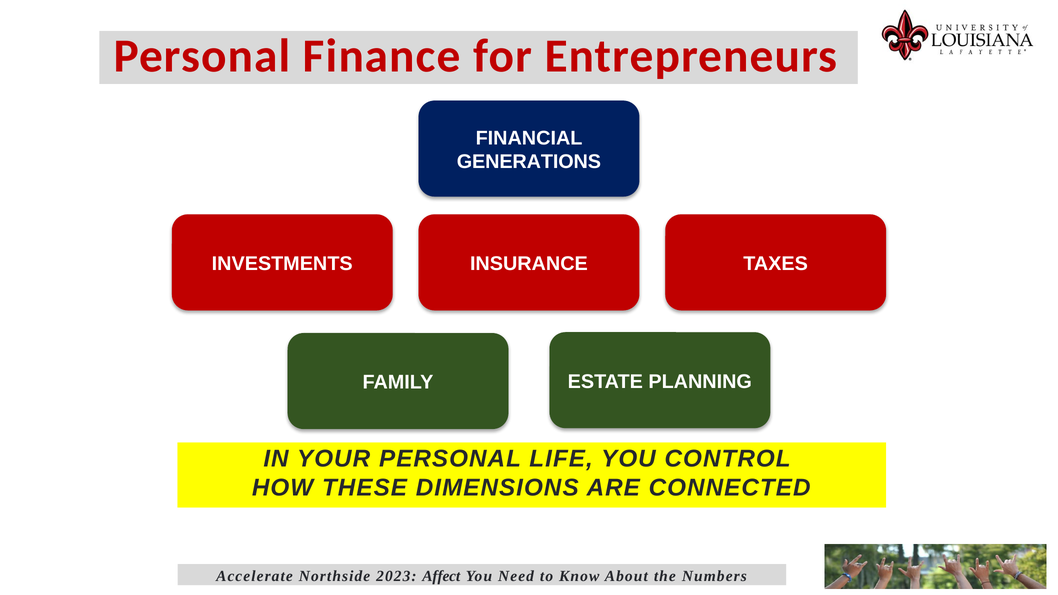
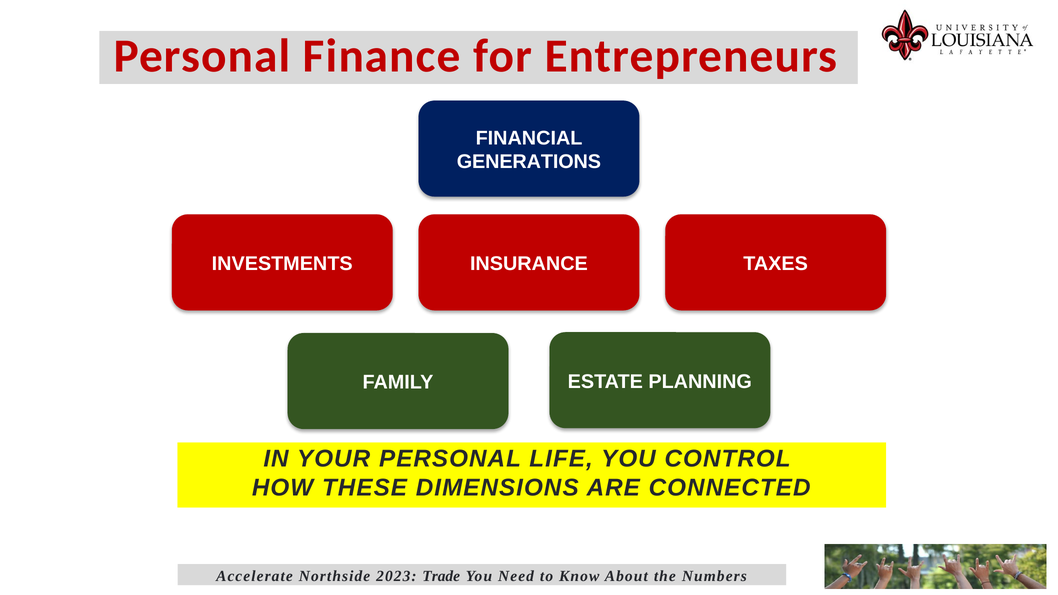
Affect: Affect -> Trade
